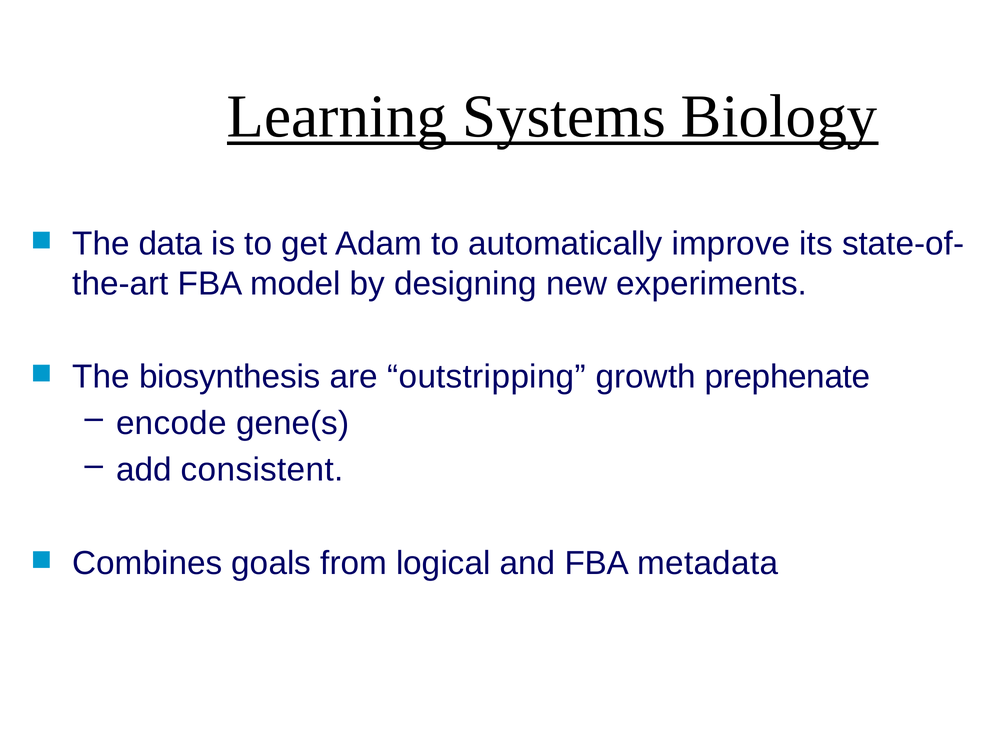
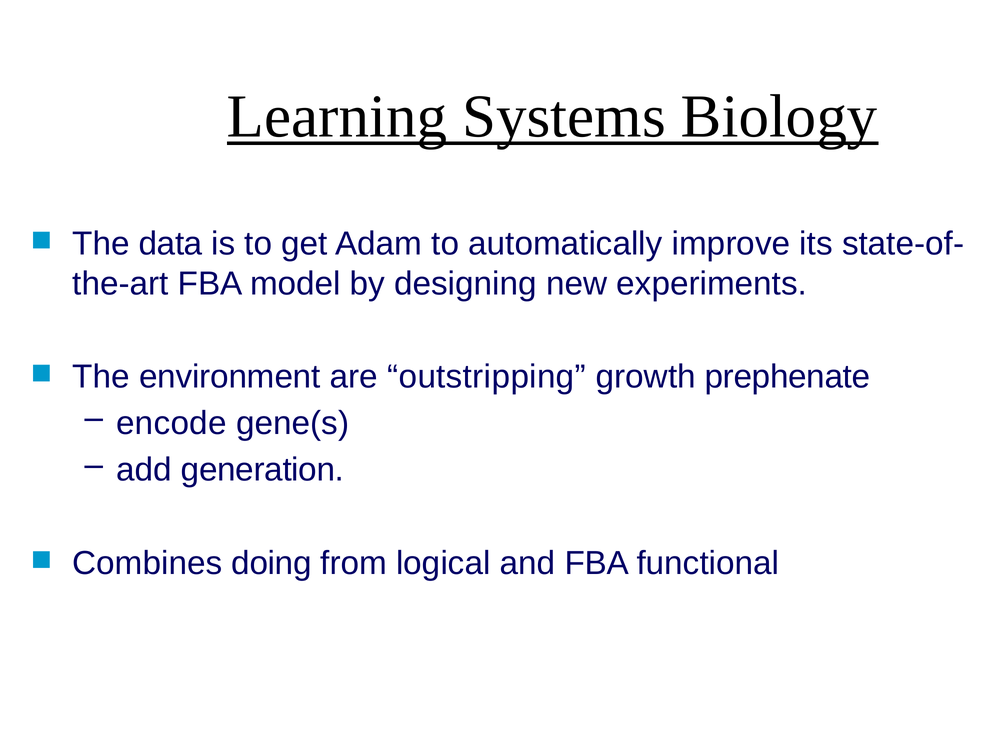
biosynthesis: biosynthesis -> environment
consistent: consistent -> generation
goals: goals -> doing
metadata: metadata -> functional
